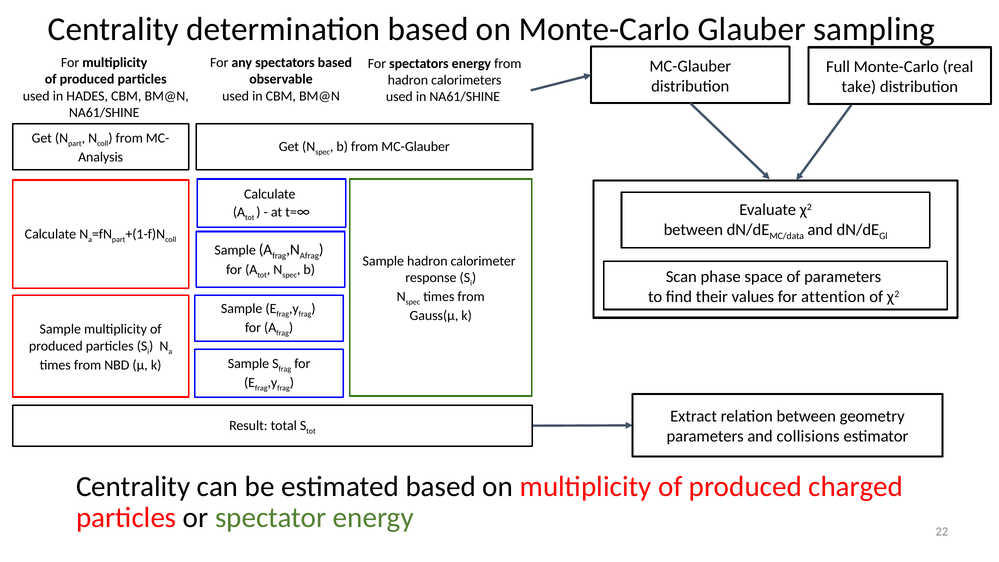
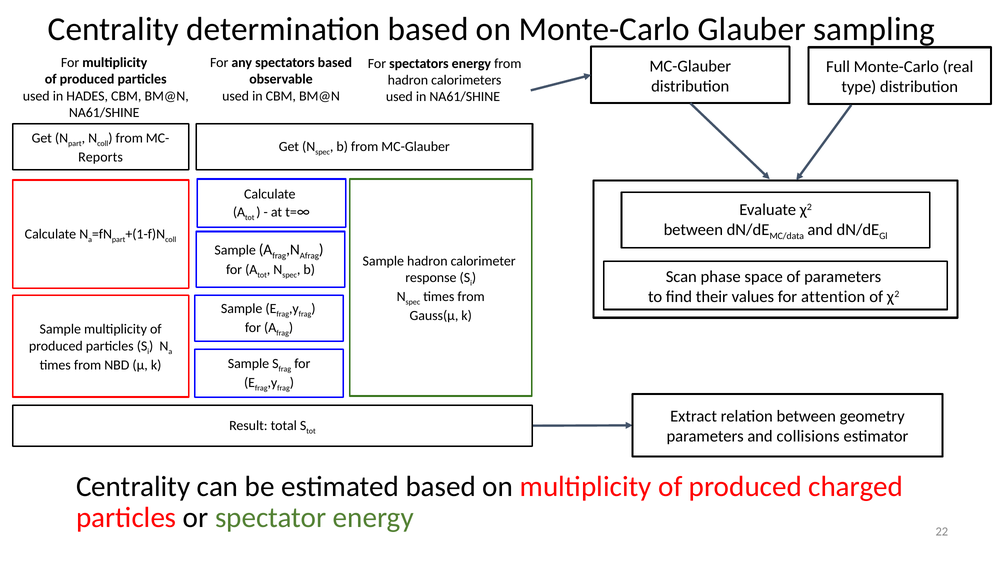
take: take -> type
Analysis: Analysis -> Reports
